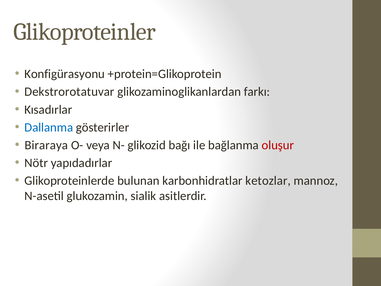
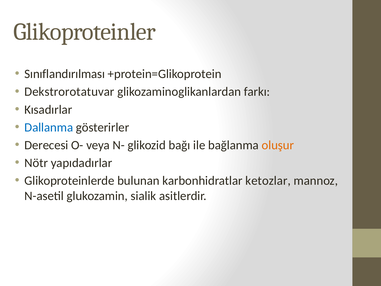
Konfigürasyonu: Konfigürasyonu -> Sınıflandırılması
Biraraya: Biraraya -> Derecesi
oluşur colour: red -> orange
